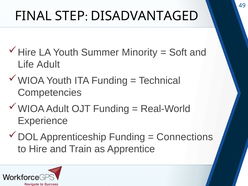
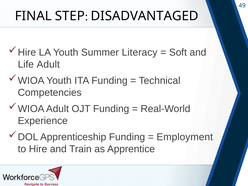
Minority: Minority -> Literacy
Connections: Connections -> Employment
